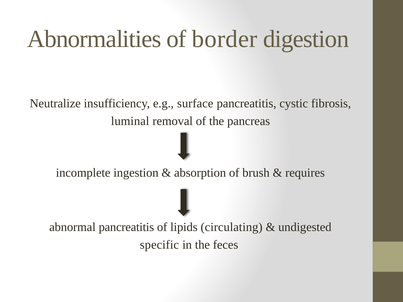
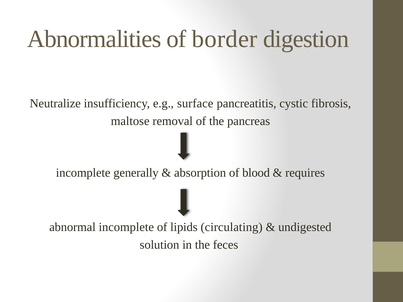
luminal: luminal -> maltose
ingestion: ingestion -> generally
brush: brush -> blood
abnormal pancreatitis: pancreatitis -> incomplete
specific: specific -> solution
